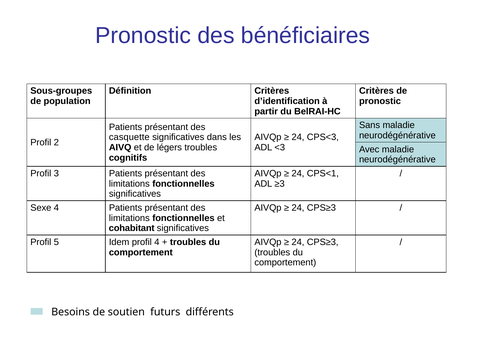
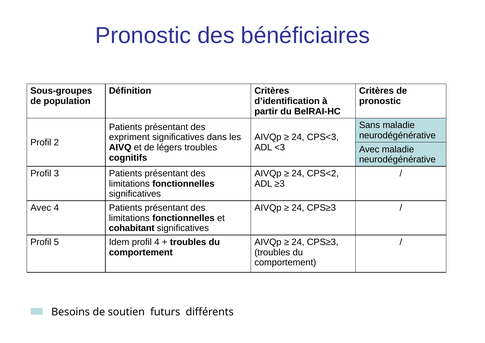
casquette: casquette -> expriment
CPS<1: CPS<1 -> CPS<2
Sexe at (41, 208): Sexe -> Avec
